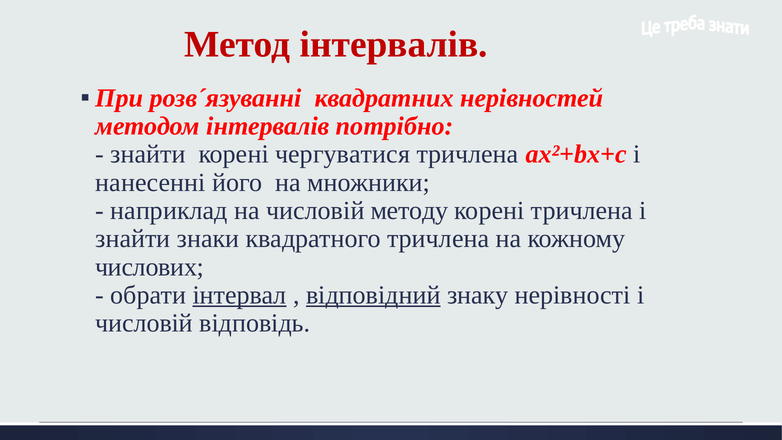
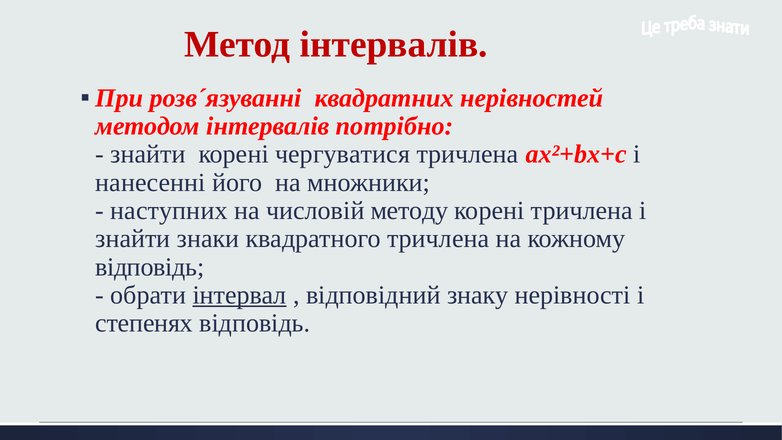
наприклад: наприклад -> наступних
числових at (150, 267): числових -> відповідь
відповідний underline: present -> none
числовій at (144, 323): числовій -> степенях
